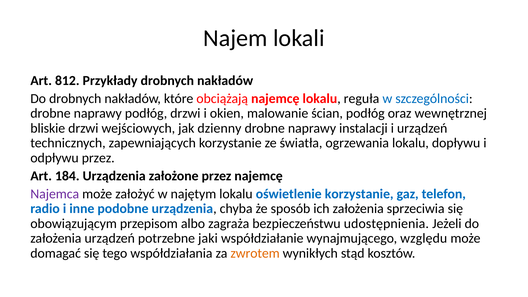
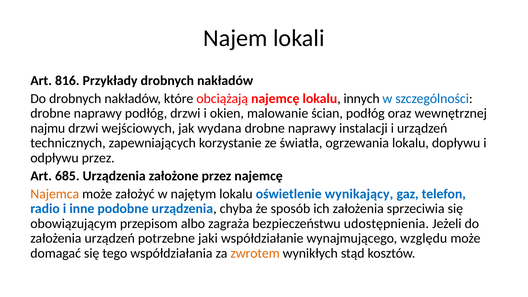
812: 812 -> 816
reguła: reguła -> innych
bliskie: bliskie -> najmu
dzienny: dzienny -> wydana
184: 184 -> 685
Najemca colour: purple -> orange
oświetlenie korzystanie: korzystanie -> wynikający
